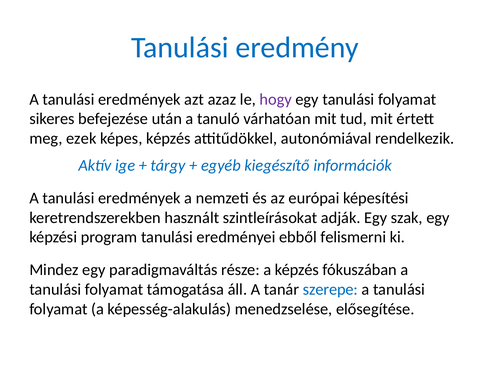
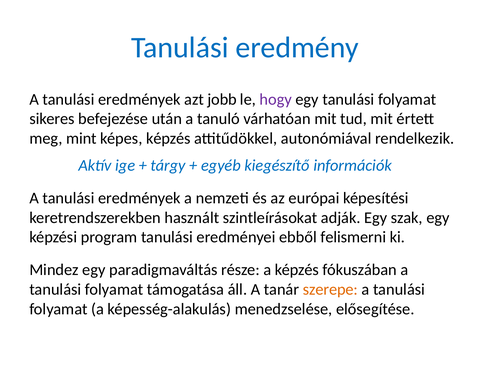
azaz: azaz -> jobb
ezek: ezek -> mint
szerepe colour: blue -> orange
